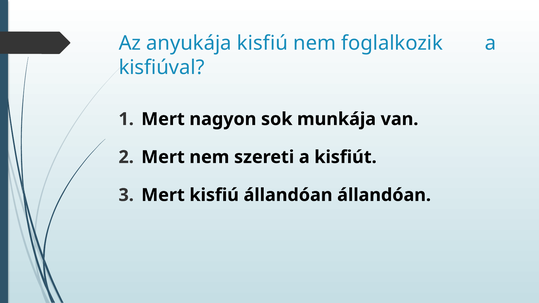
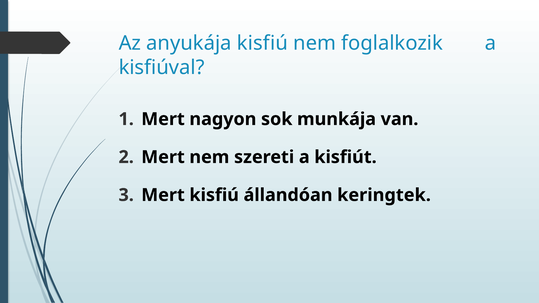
állandóan állandóan: állandóan -> keringtek
